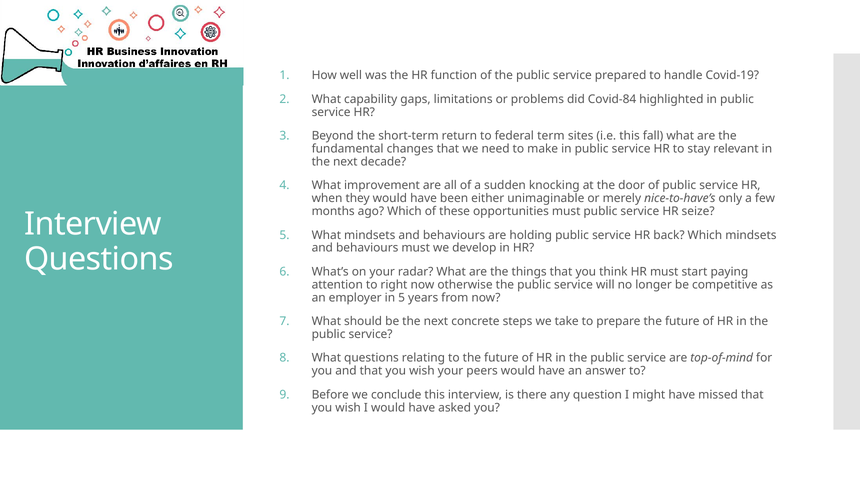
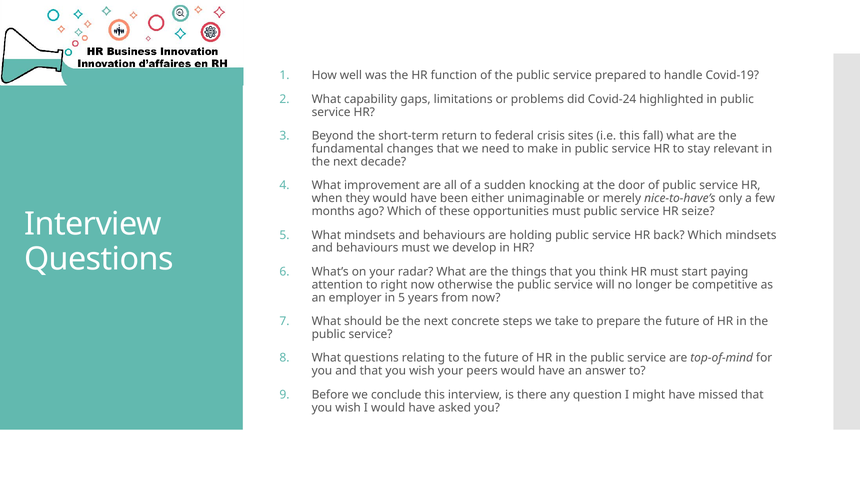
Covid-84: Covid-84 -> Covid-24
term: term -> crisis
